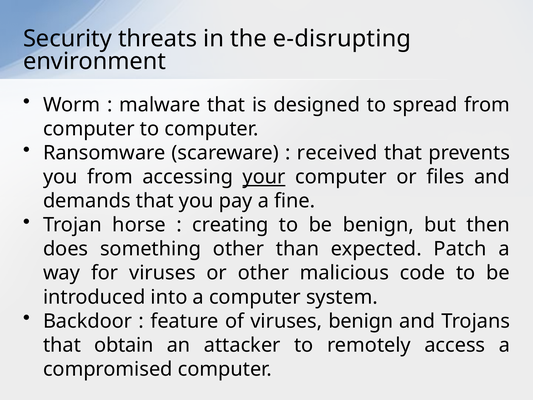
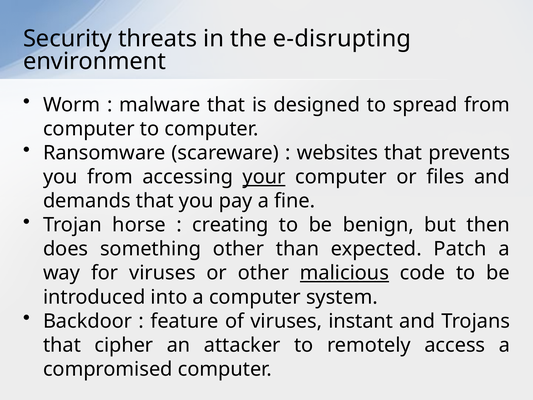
received: received -> websites
malicious underline: none -> present
viruses benign: benign -> instant
obtain: obtain -> cipher
